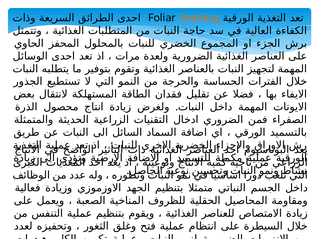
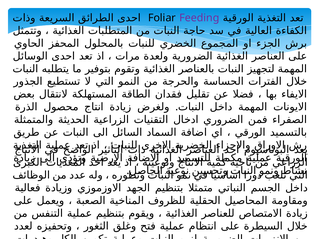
Feeding colour: orange -> purple
